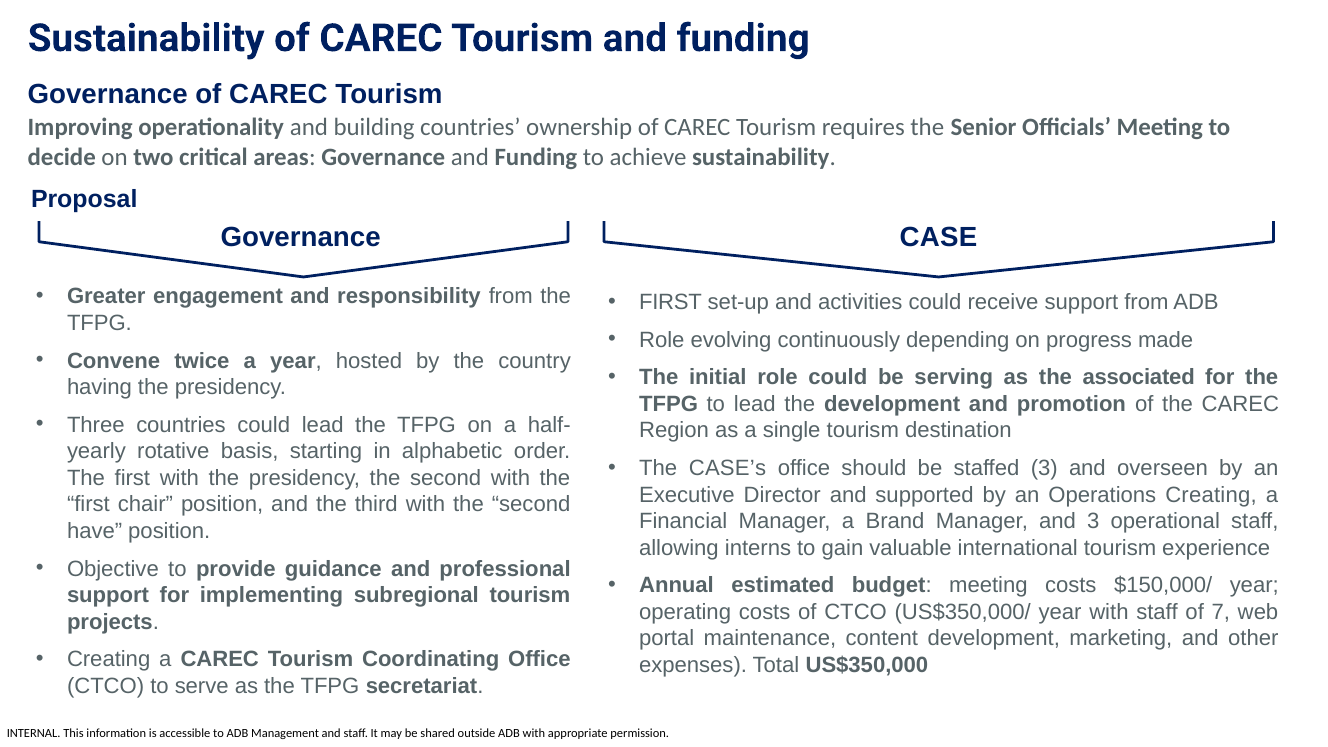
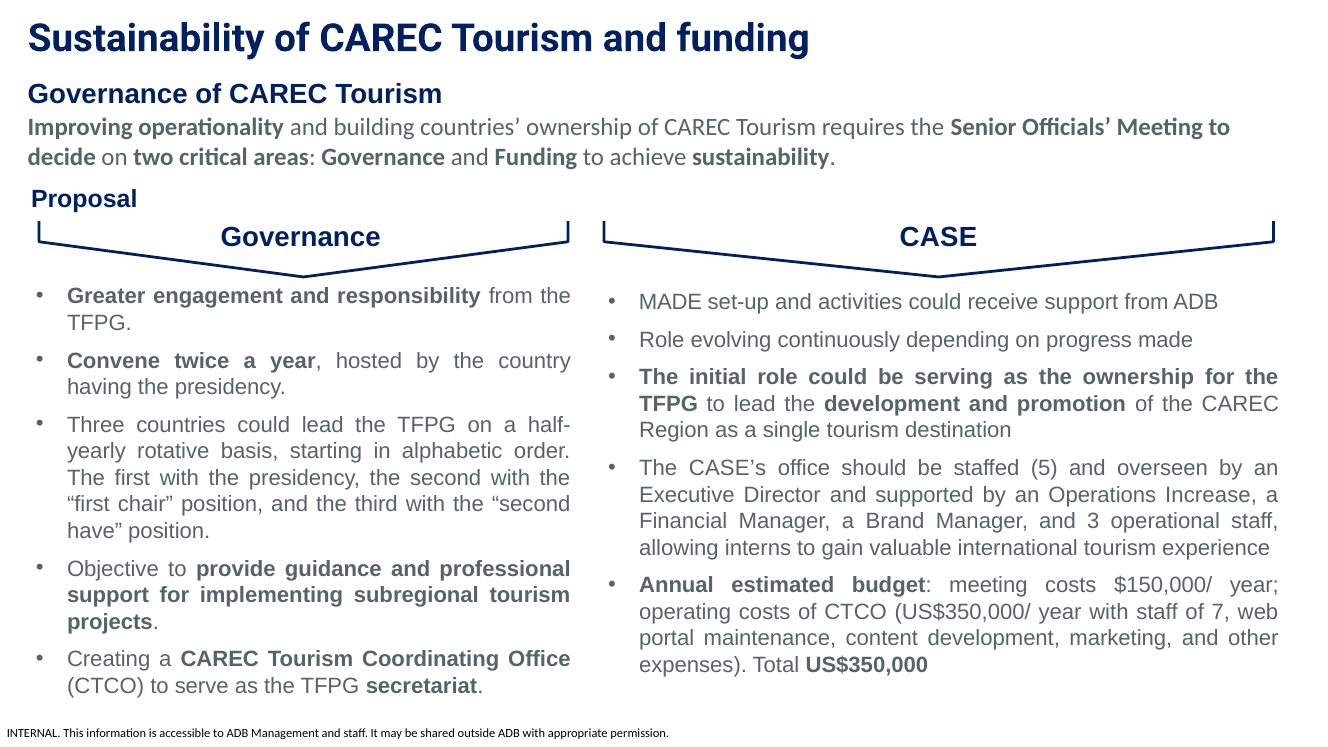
FIRST at (671, 302): FIRST -> MADE
the associated: associated -> ownership
staffed 3: 3 -> 5
Operations Creating: Creating -> Increase
